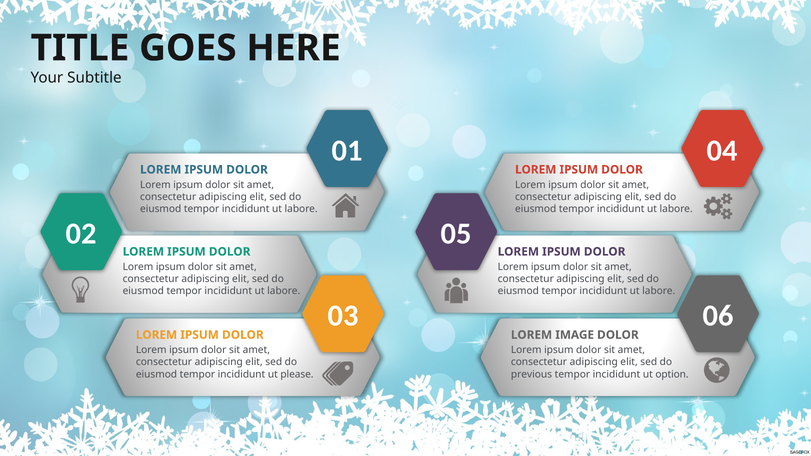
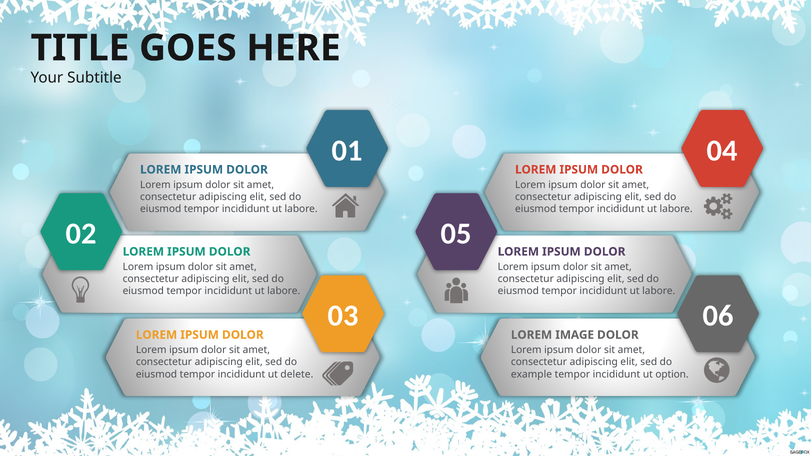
please: please -> delete
previous: previous -> example
